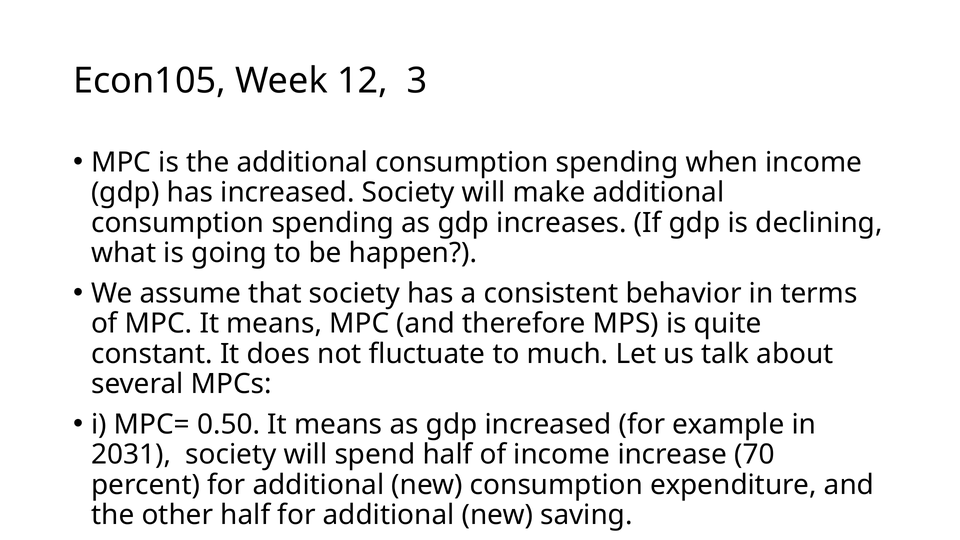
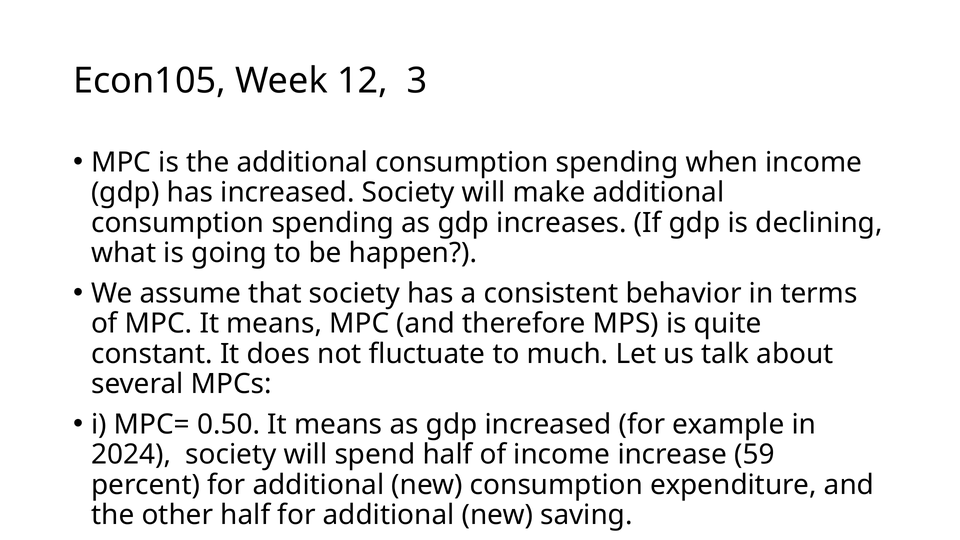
2031: 2031 -> 2024
70: 70 -> 59
